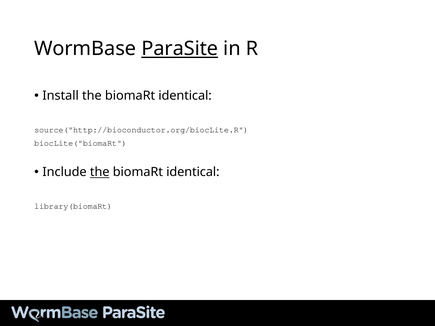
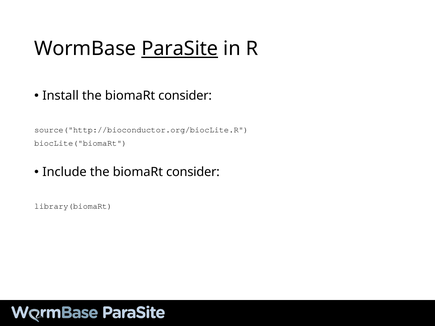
Install the biomaRt identical: identical -> consider
the at (100, 172) underline: present -> none
identical at (193, 172): identical -> consider
